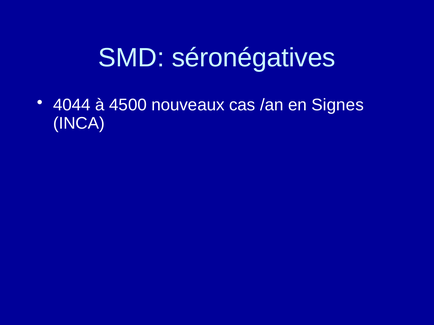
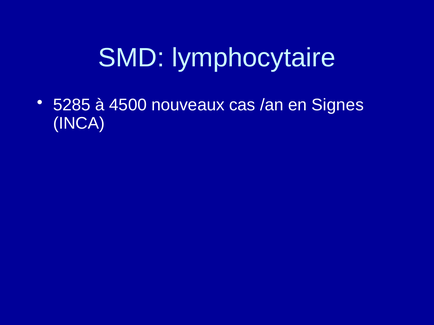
séronégatives: séronégatives -> lymphocytaire
4044: 4044 -> 5285
